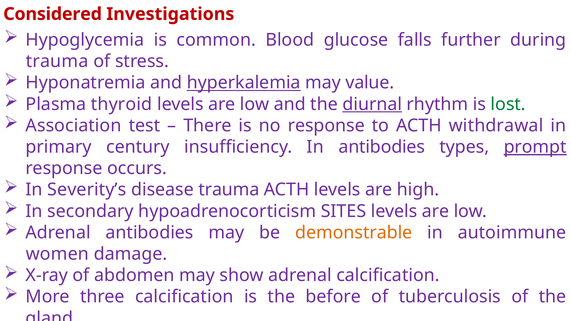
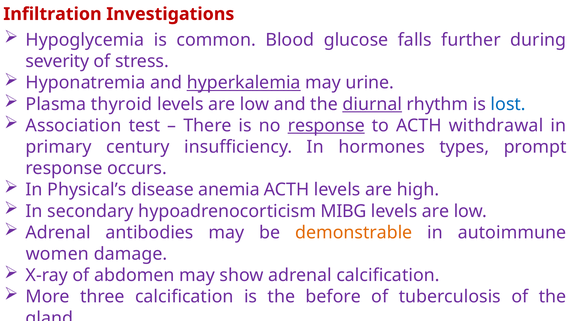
Considered: Considered -> Infiltration
trauma at (57, 61): trauma -> severity
value: value -> urine
lost colour: green -> blue
response at (326, 126) underline: none -> present
In antibodies: antibodies -> hormones
prompt underline: present -> none
Severity’s: Severity’s -> Physical’s
disease trauma: trauma -> anemia
SITES: SITES -> MIBG
